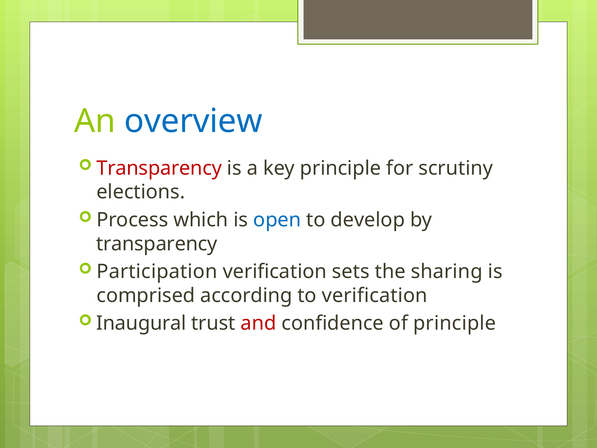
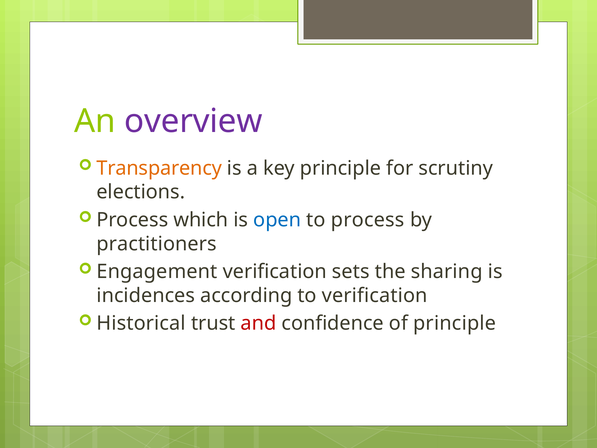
overview colour: blue -> purple
Transparency at (159, 168) colour: red -> orange
to develop: develop -> process
transparency at (157, 244): transparency -> practitioners
Participation: Participation -> Engagement
comprised: comprised -> incidences
Inaugural: Inaugural -> Historical
